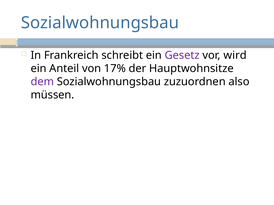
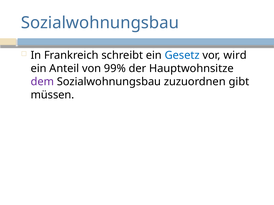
Gesetz colour: purple -> blue
17%: 17% -> 99%
also: also -> gibt
